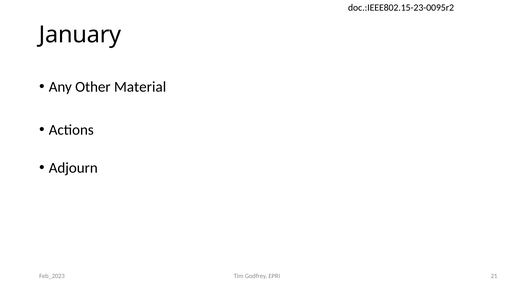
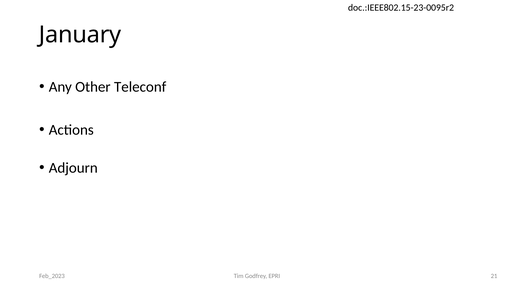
Material: Material -> Teleconf
